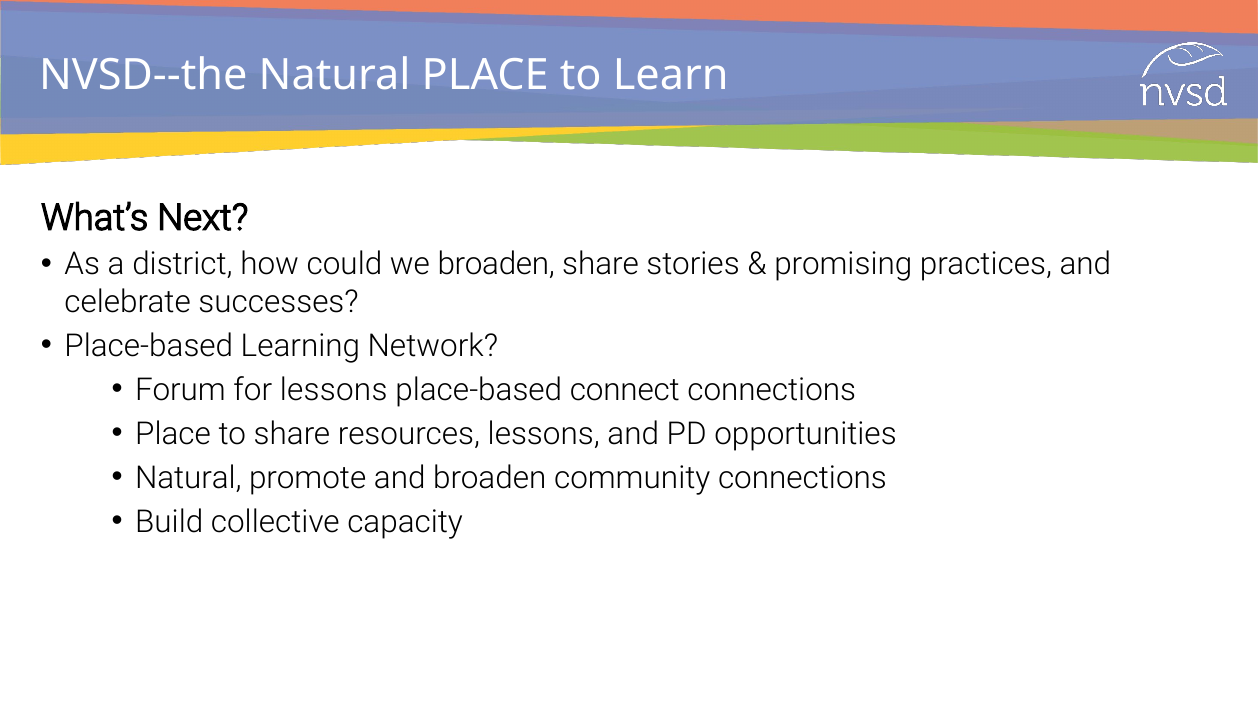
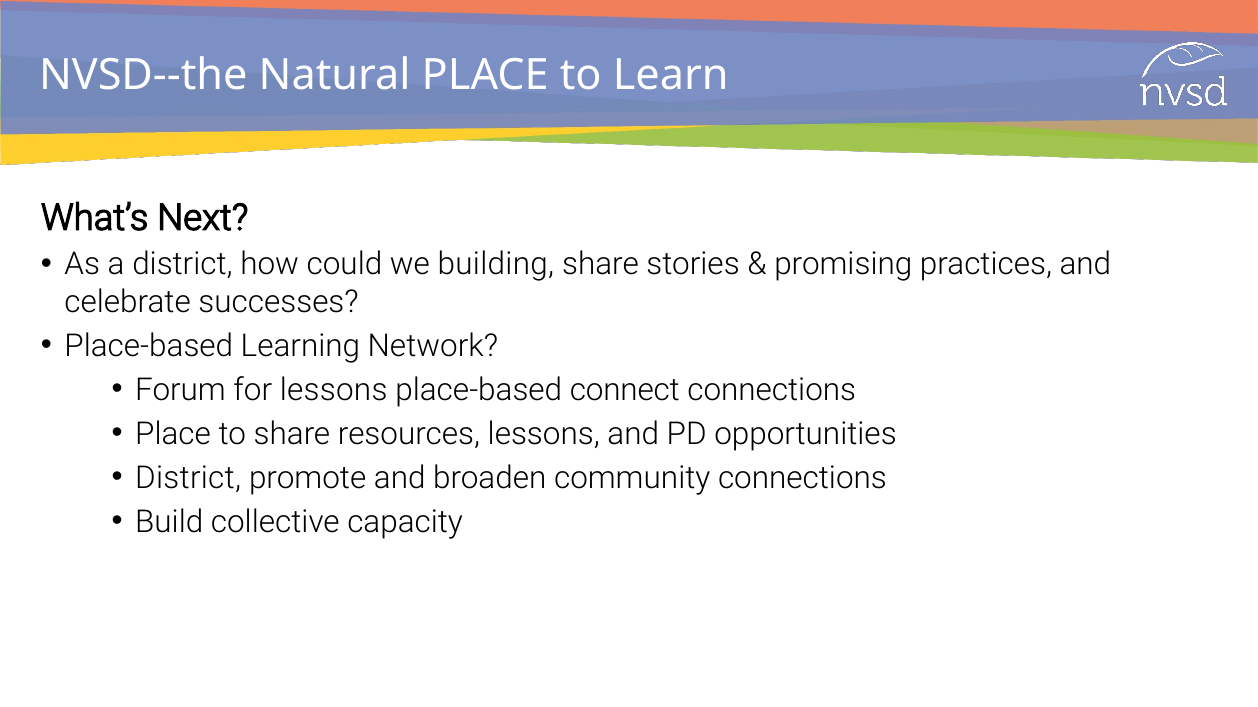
we broaden: broaden -> building
Natural at (188, 479): Natural -> District
